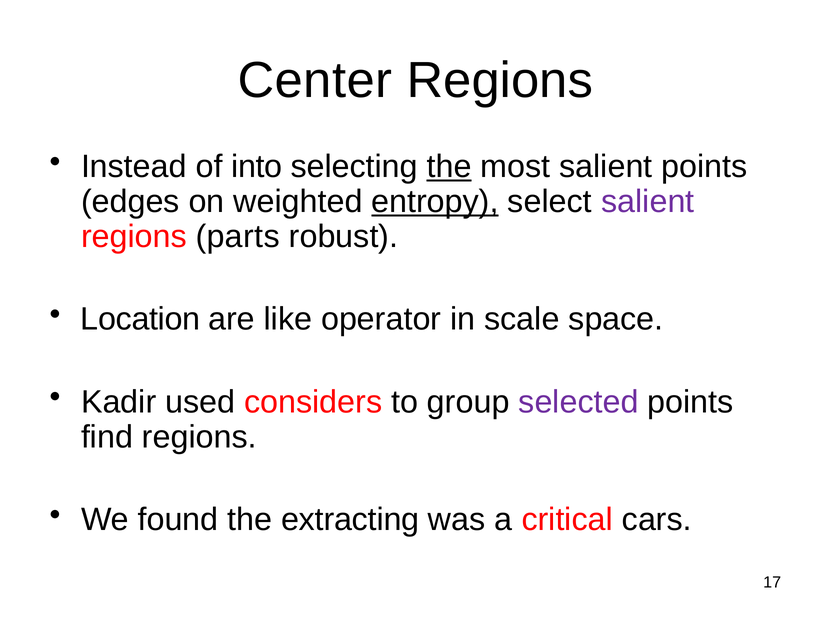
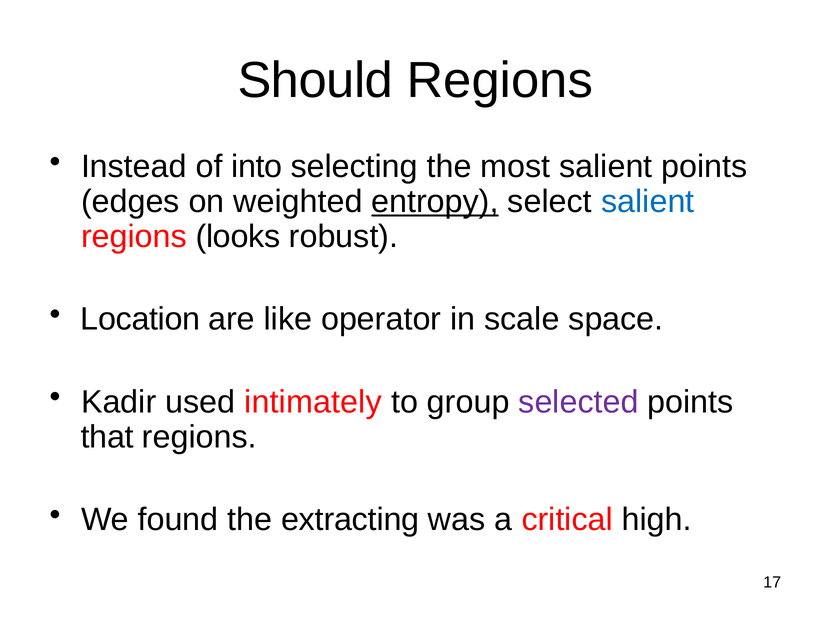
Center: Center -> Should
the at (449, 167) underline: present -> none
salient at (648, 202) colour: purple -> blue
parts: parts -> looks
considers: considers -> intimately
find: find -> that
cars: cars -> high
